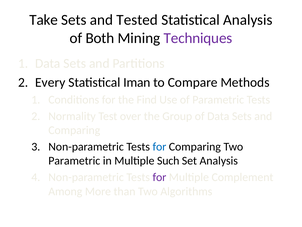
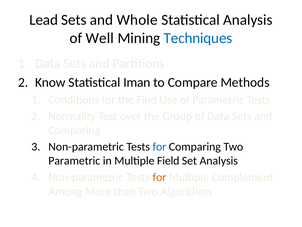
Take: Take -> Lead
Tested: Tested -> Whole
Both: Both -> Well
Techniques colour: purple -> blue
Every: Every -> Know
Such: Such -> Field
for at (159, 177) colour: purple -> orange
